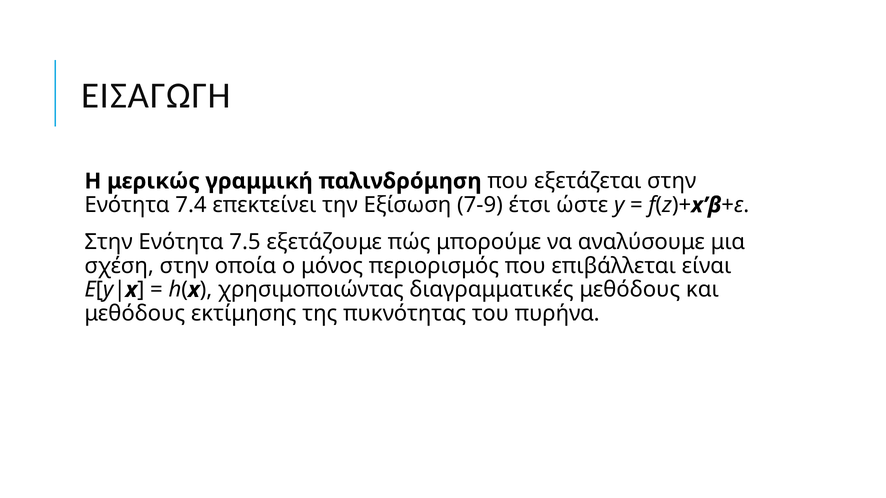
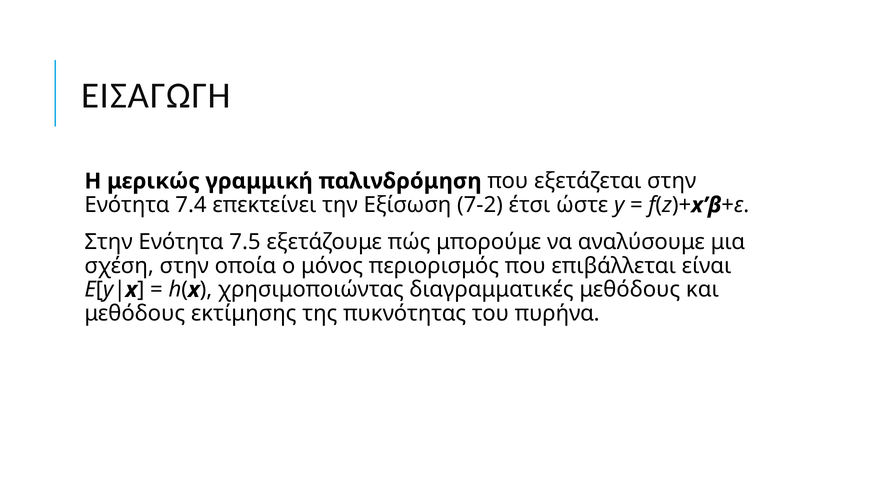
7-9: 7-9 -> 7-2
